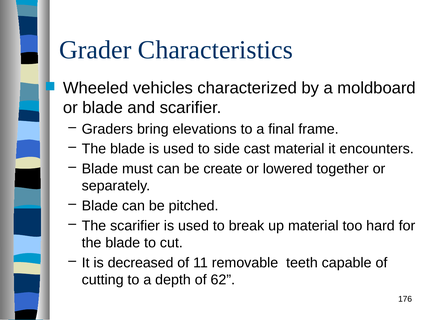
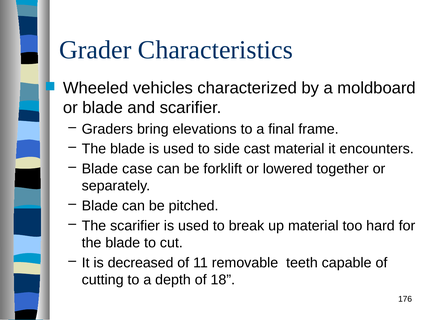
must: must -> case
create: create -> forklift
62: 62 -> 18
